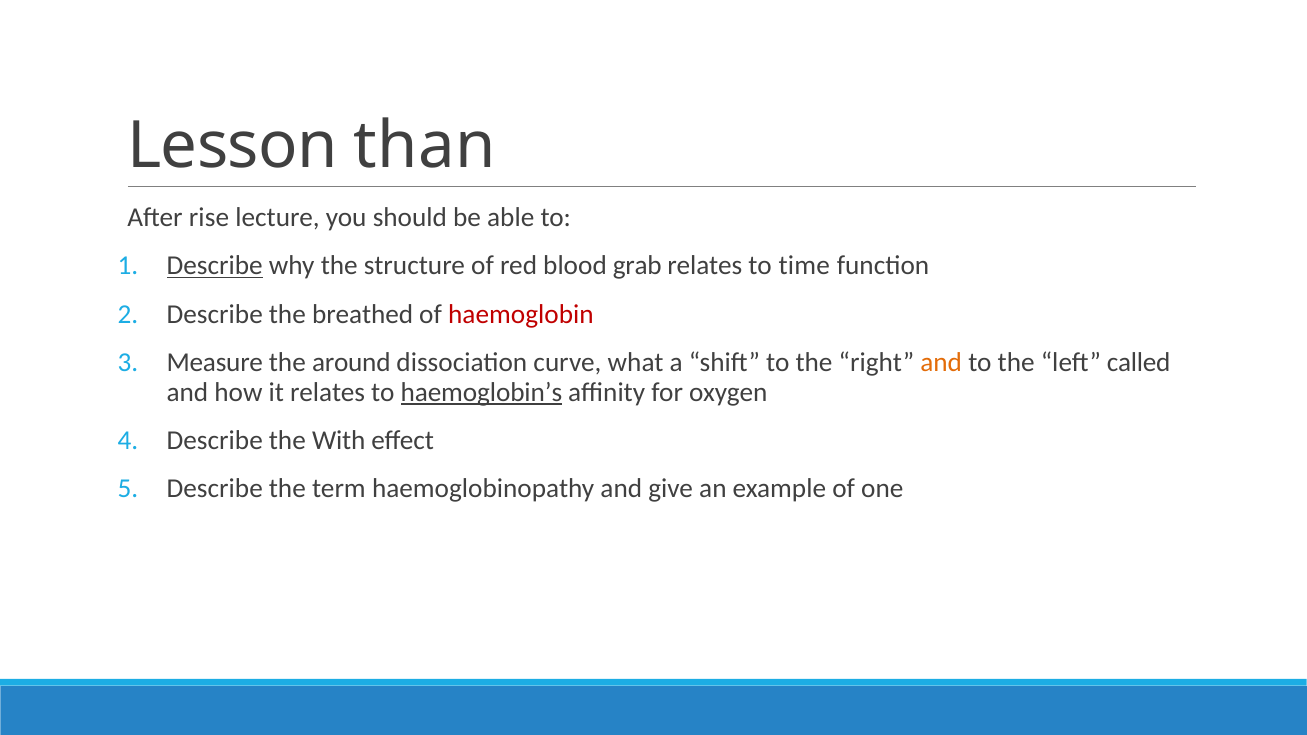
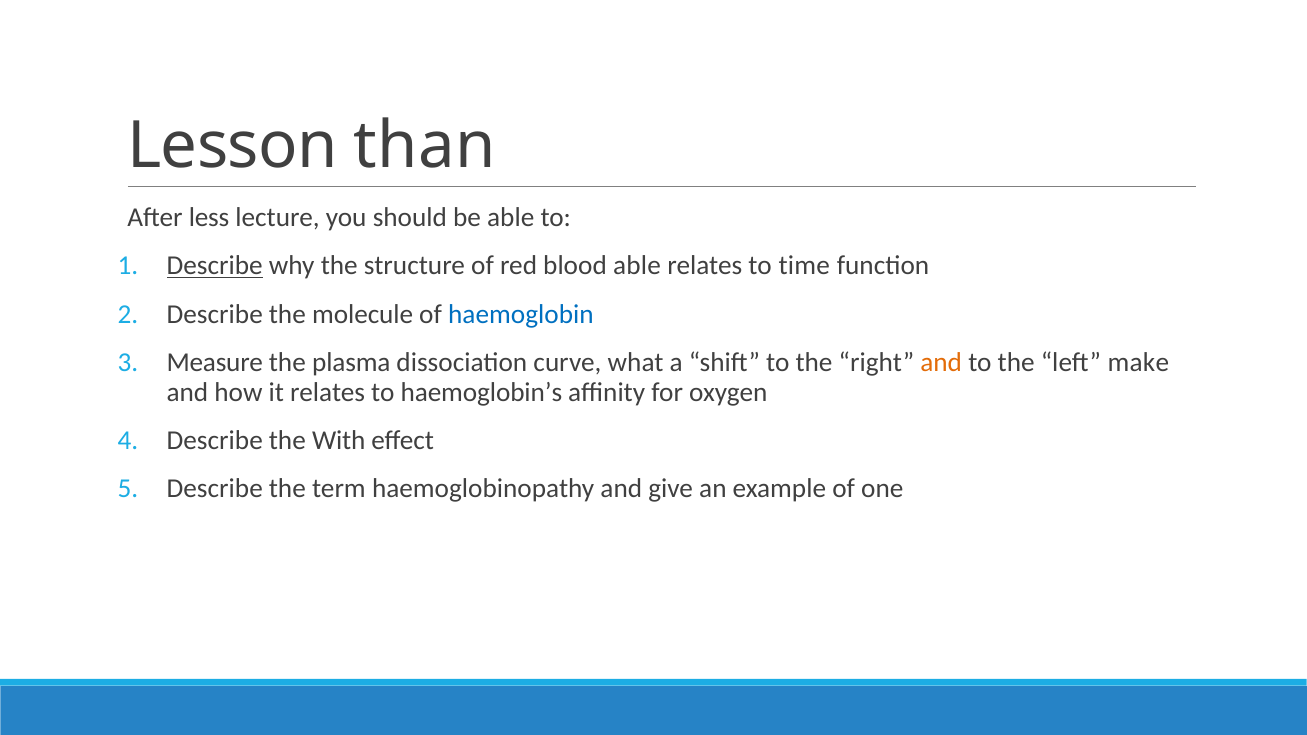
rise: rise -> less
blood grab: grab -> able
breathed: breathed -> molecule
haemoglobin colour: red -> blue
around: around -> plasma
called: called -> make
haemoglobin’s underline: present -> none
